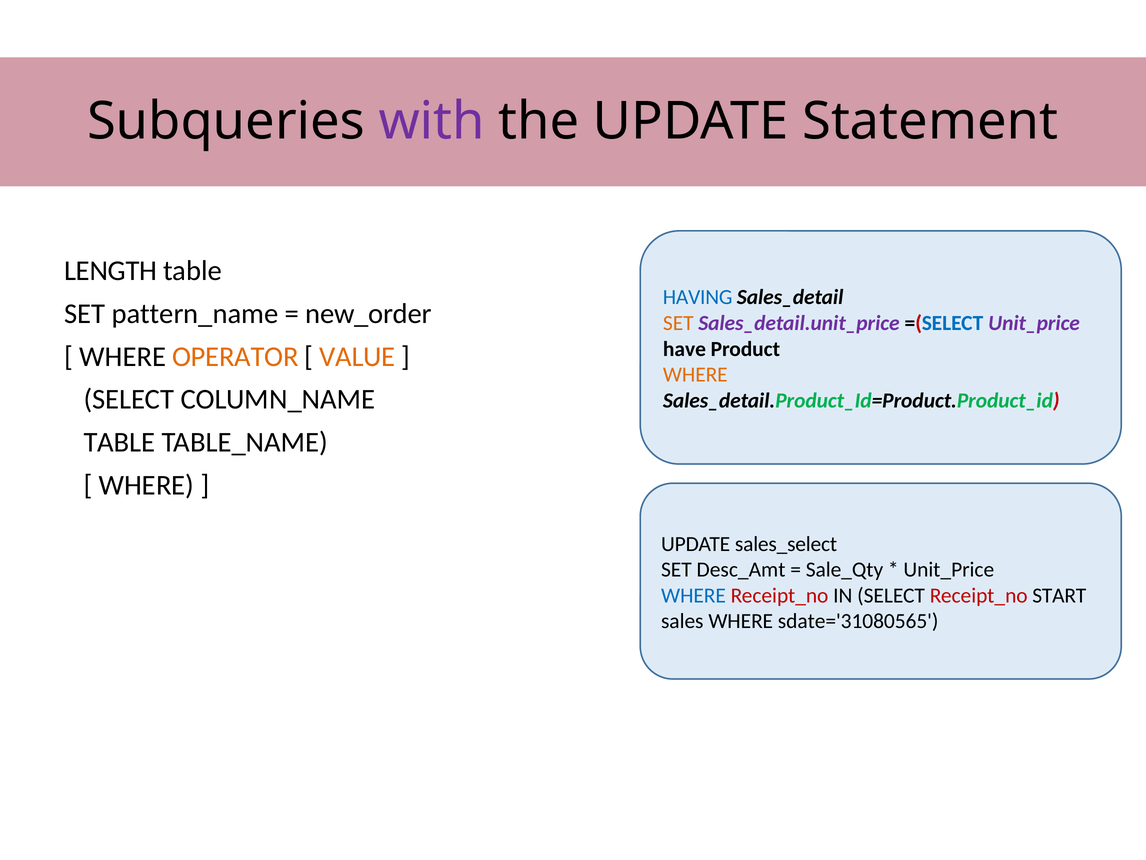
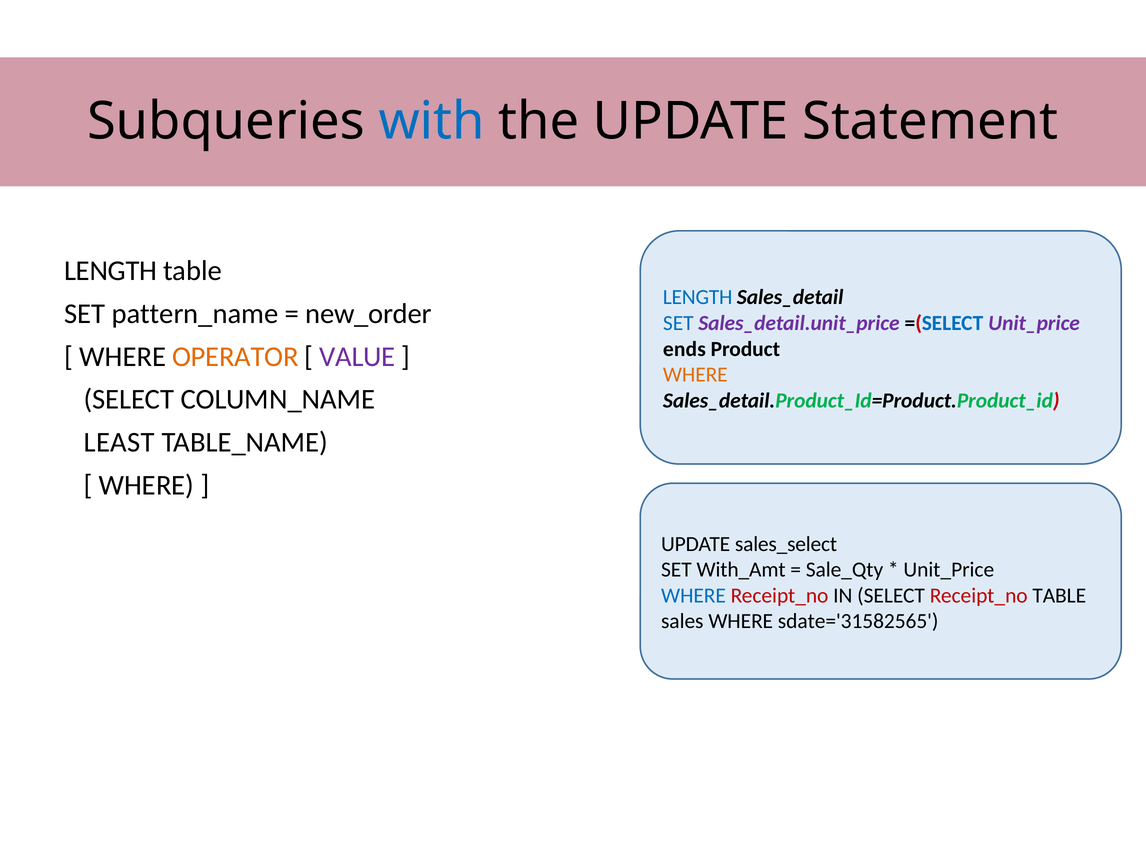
with colour: purple -> blue
HAVING at (698, 297): HAVING -> LENGTH
SET at (678, 323) colour: orange -> blue
have: have -> ends
VALUE colour: orange -> purple
TABLE at (119, 442): TABLE -> LEAST
Desc_Amt: Desc_Amt -> With_Amt
Receipt_no START: START -> TABLE
sdate='31080565: sdate='31080565 -> sdate='31582565
